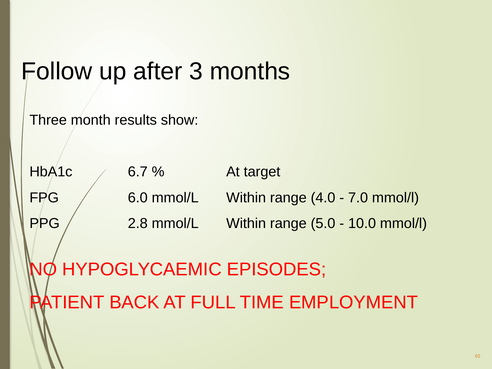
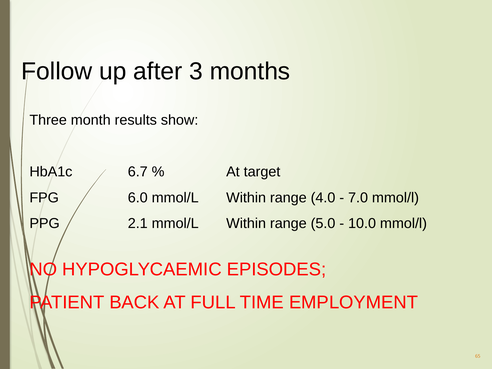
2.8: 2.8 -> 2.1
